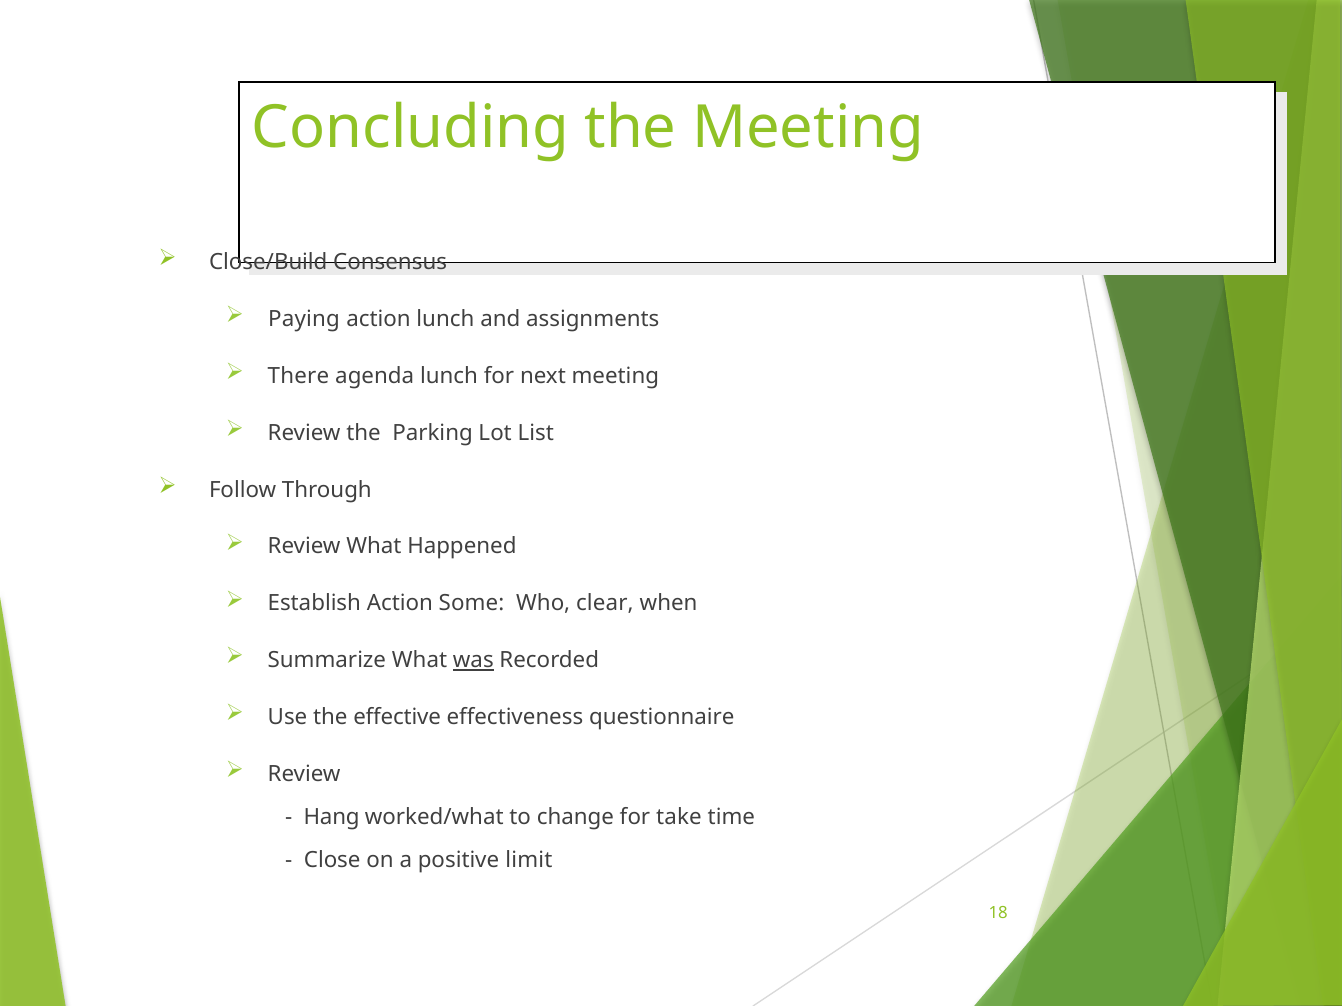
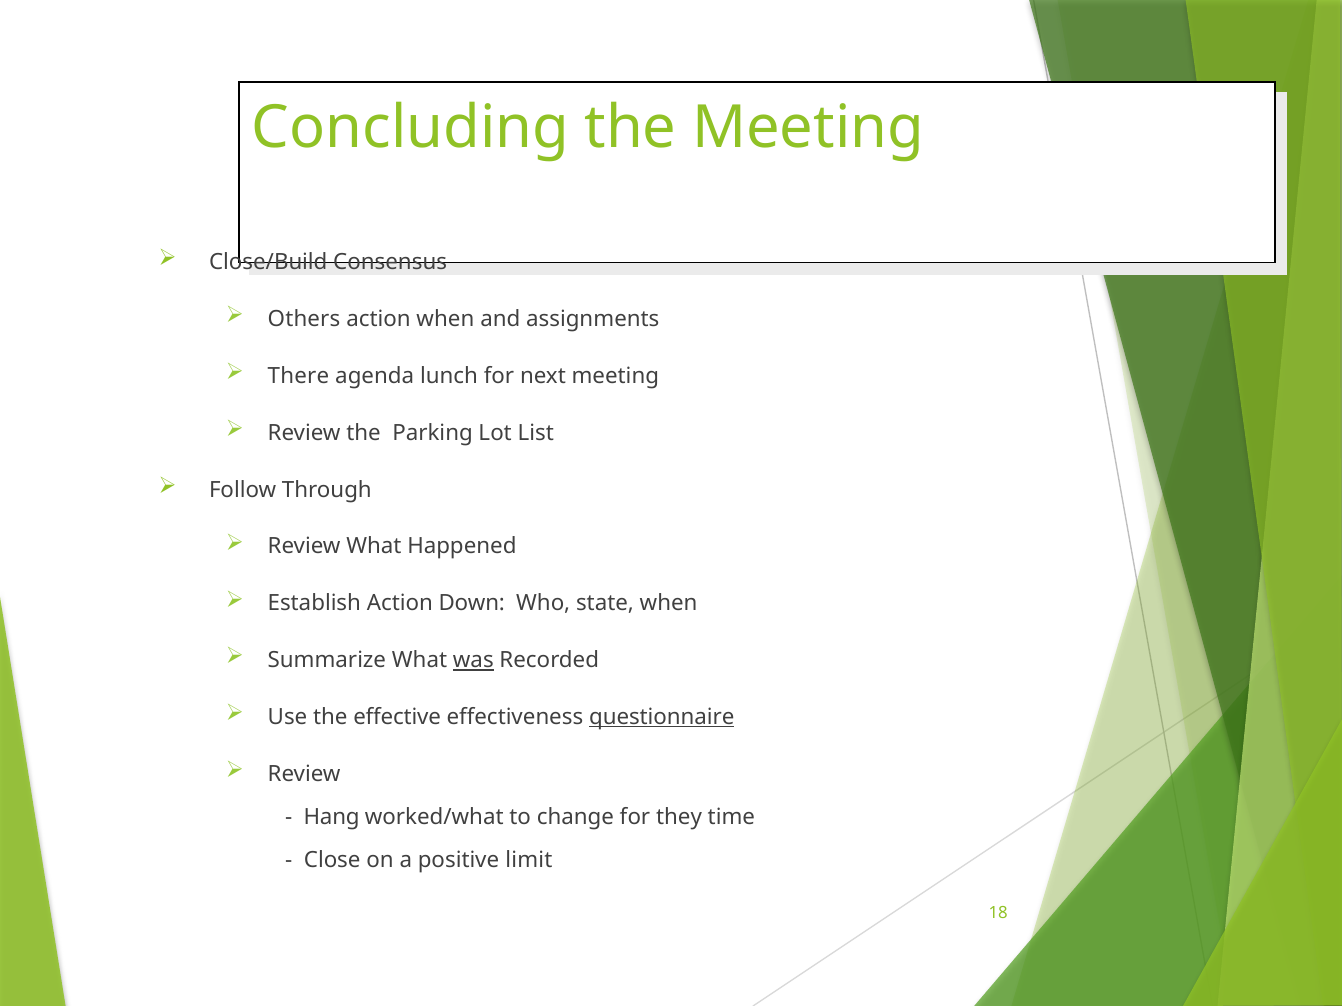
Paying: Paying -> Others
action lunch: lunch -> when
Some: Some -> Down
clear: clear -> state
questionnaire underline: none -> present
take: take -> they
